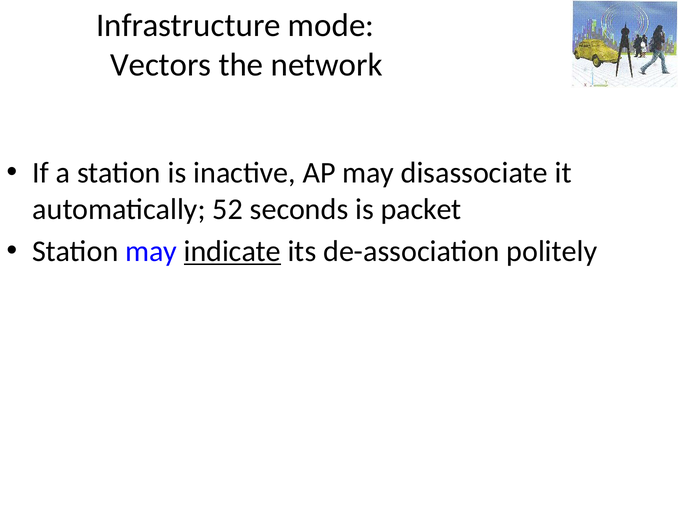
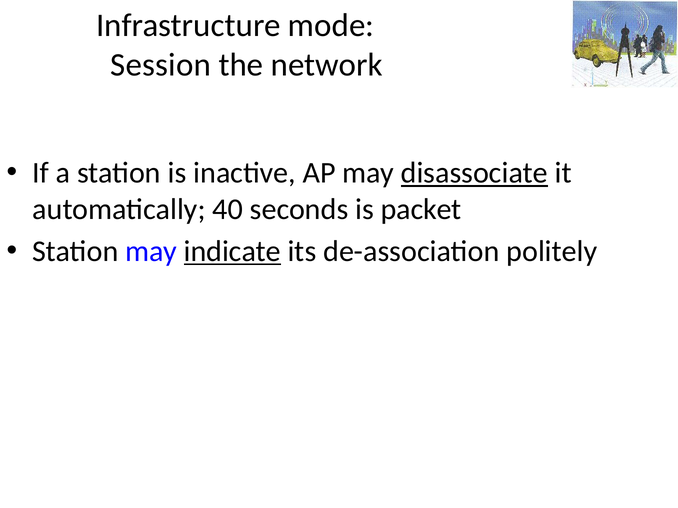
Vectors: Vectors -> Session
disassociate underline: none -> present
52: 52 -> 40
